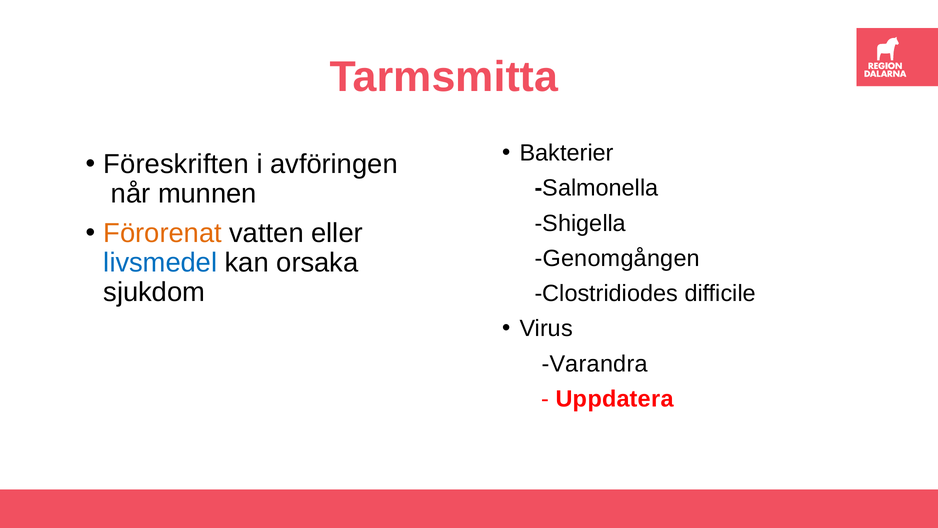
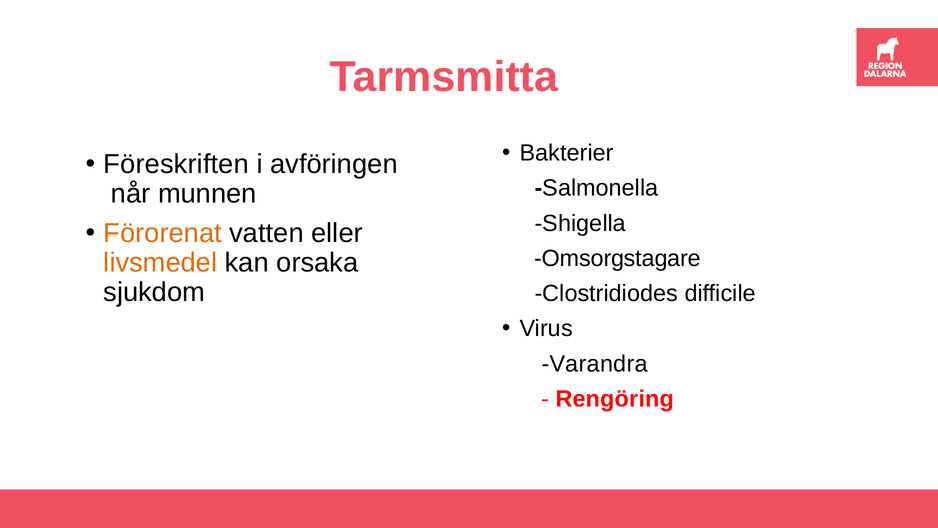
Genomgången: Genomgången -> Omsorgstagare
livsmedel colour: blue -> orange
Uppdatera: Uppdatera -> Rengöring
